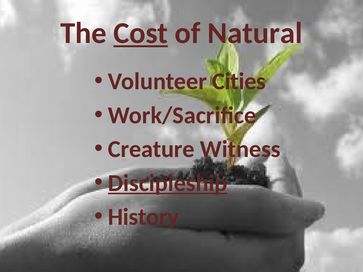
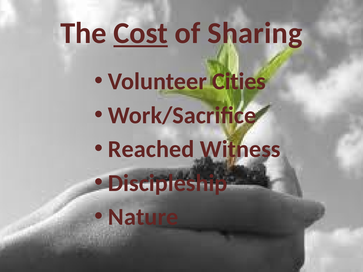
Natural: Natural -> Sharing
Creature: Creature -> Reached
Discipleship underline: present -> none
History: History -> Nature
